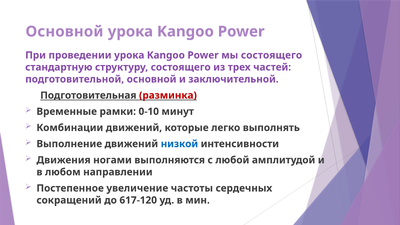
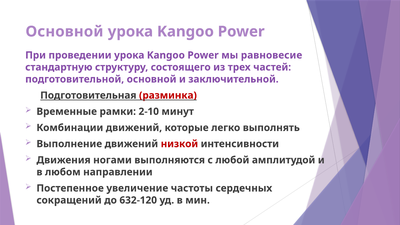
мы состоящего: состоящего -> равновесие
0-10: 0-10 -> 2-10
низкой colour: blue -> red
617-120: 617-120 -> 632-120
